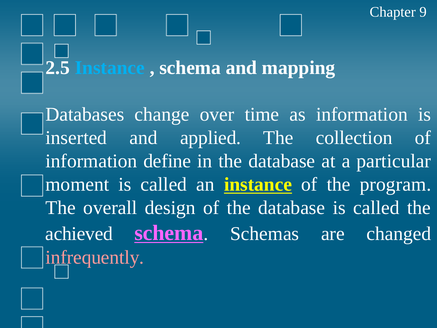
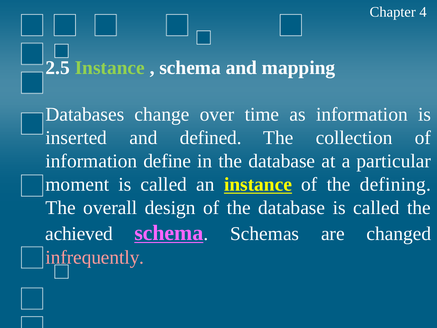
9: 9 -> 4
Instance at (110, 68) colour: light blue -> light green
applied: applied -> defined
program: program -> defining
